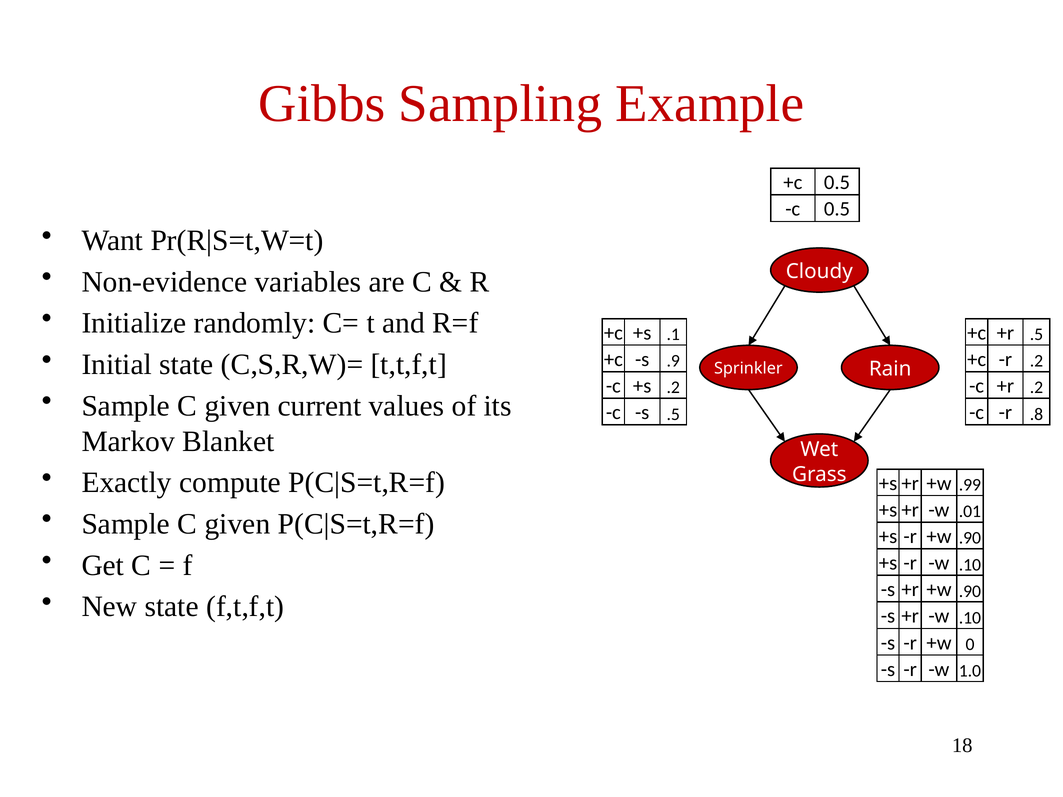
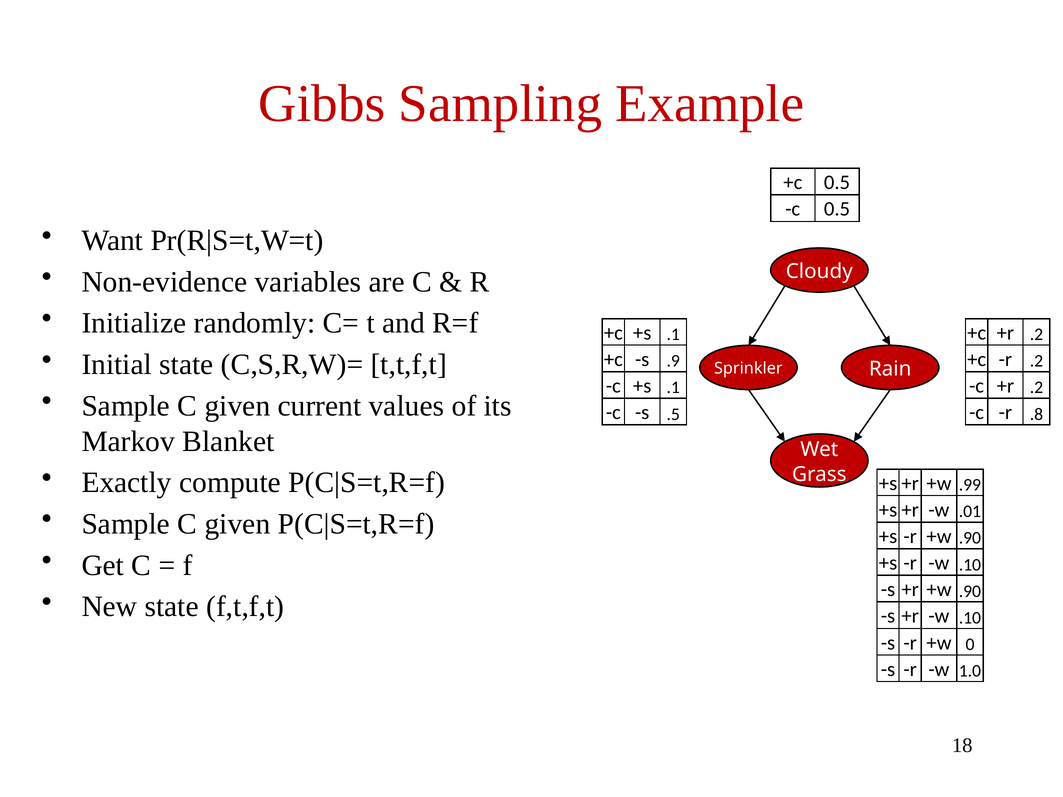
+c +r .5: .5 -> .2
c +s .2: .2 -> .1
